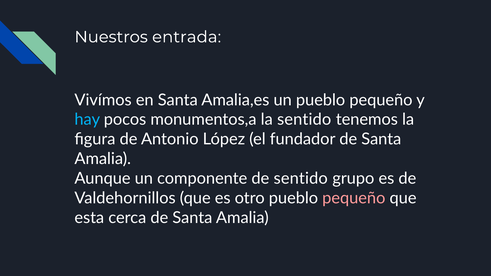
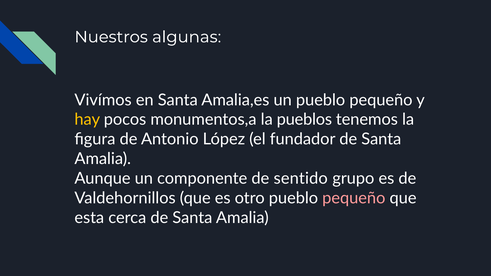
entrada: entrada -> algunas
hay colour: light blue -> yellow
la sentido: sentido -> pueblos
